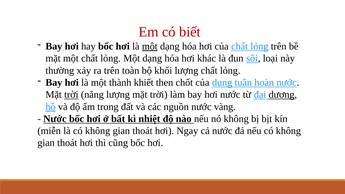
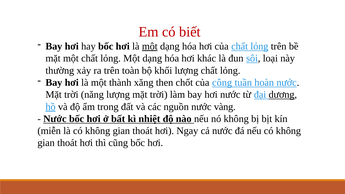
khiết: khiết -> xăng
dung: dung -> công
trời at (71, 95) underline: present -> none
